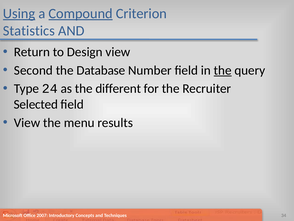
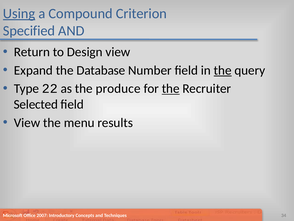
Compound underline: present -> none
Statistics: Statistics -> Specified
Second: Second -> Expand
24: 24 -> 22
different: different -> produce
the at (171, 88) underline: none -> present
